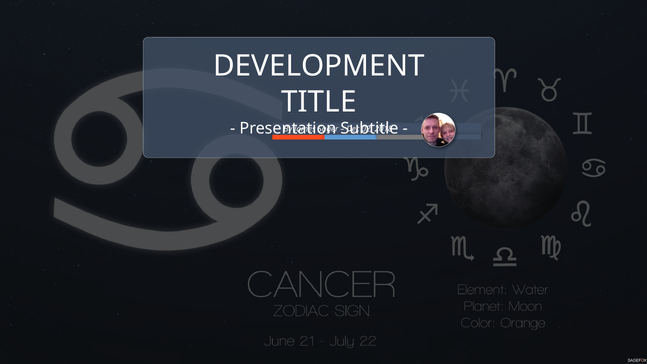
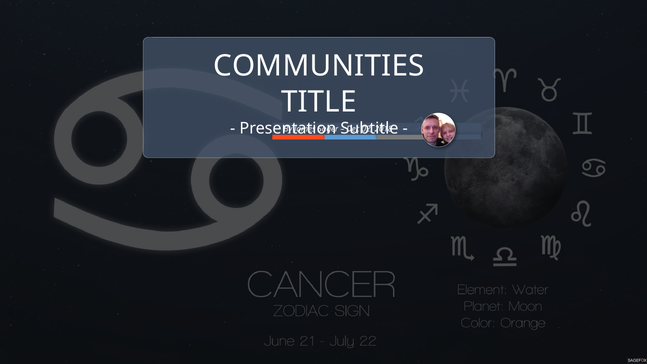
DEVELOPMENT: DEVELOPMENT -> COMMUNITIES
